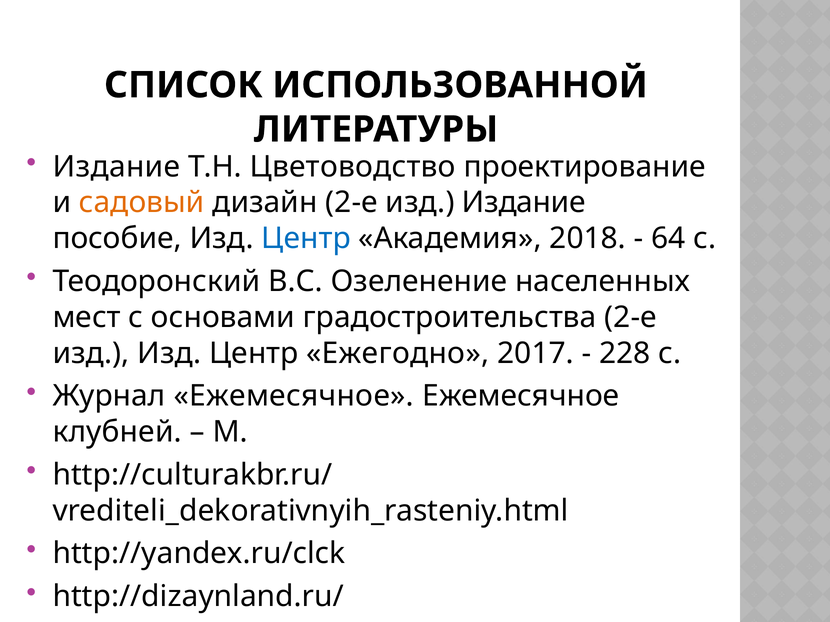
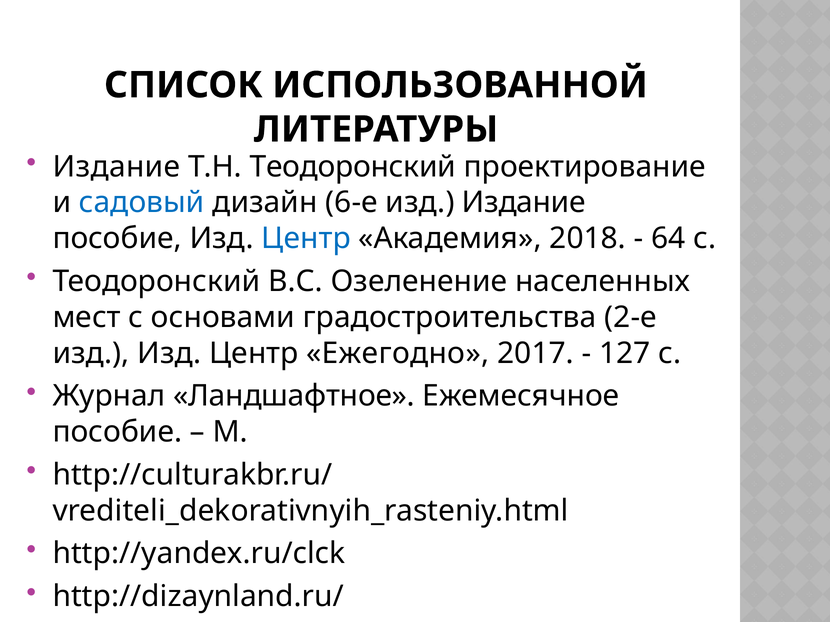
Т.Н Цветоводство: Цветоводство -> Теодоронский
садовый colour: orange -> blue
дизайн 2-е: 2-е -> 6-е
228: 228 -> 127
Журнал Ежемесячное: Ежемесячное -> Ландшафтное
клубней at (117, 432): клубней -> пособие
